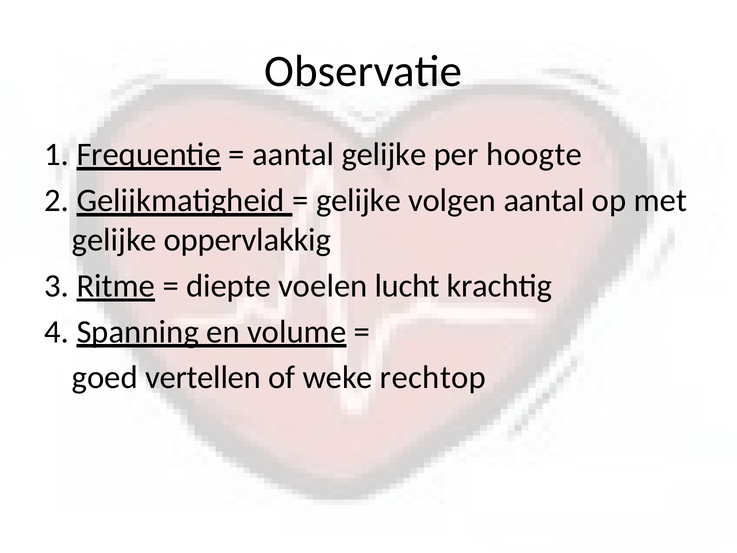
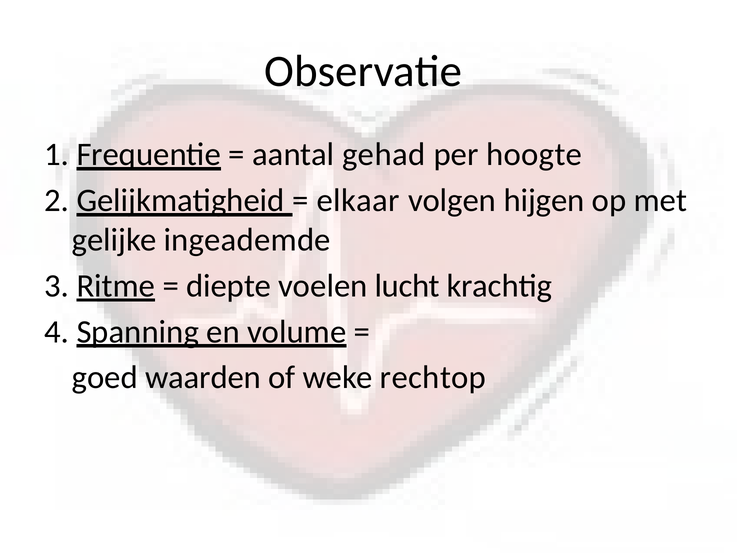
aantal gelijke: gelijke -> gehad
gelijke at (358, 200): gelijke -> elkaar
volgen aantal: aantal -> hijgen
oppervlakkig: oppervlakkig -> ingeademde
vertellen: vertellen -> waarden
